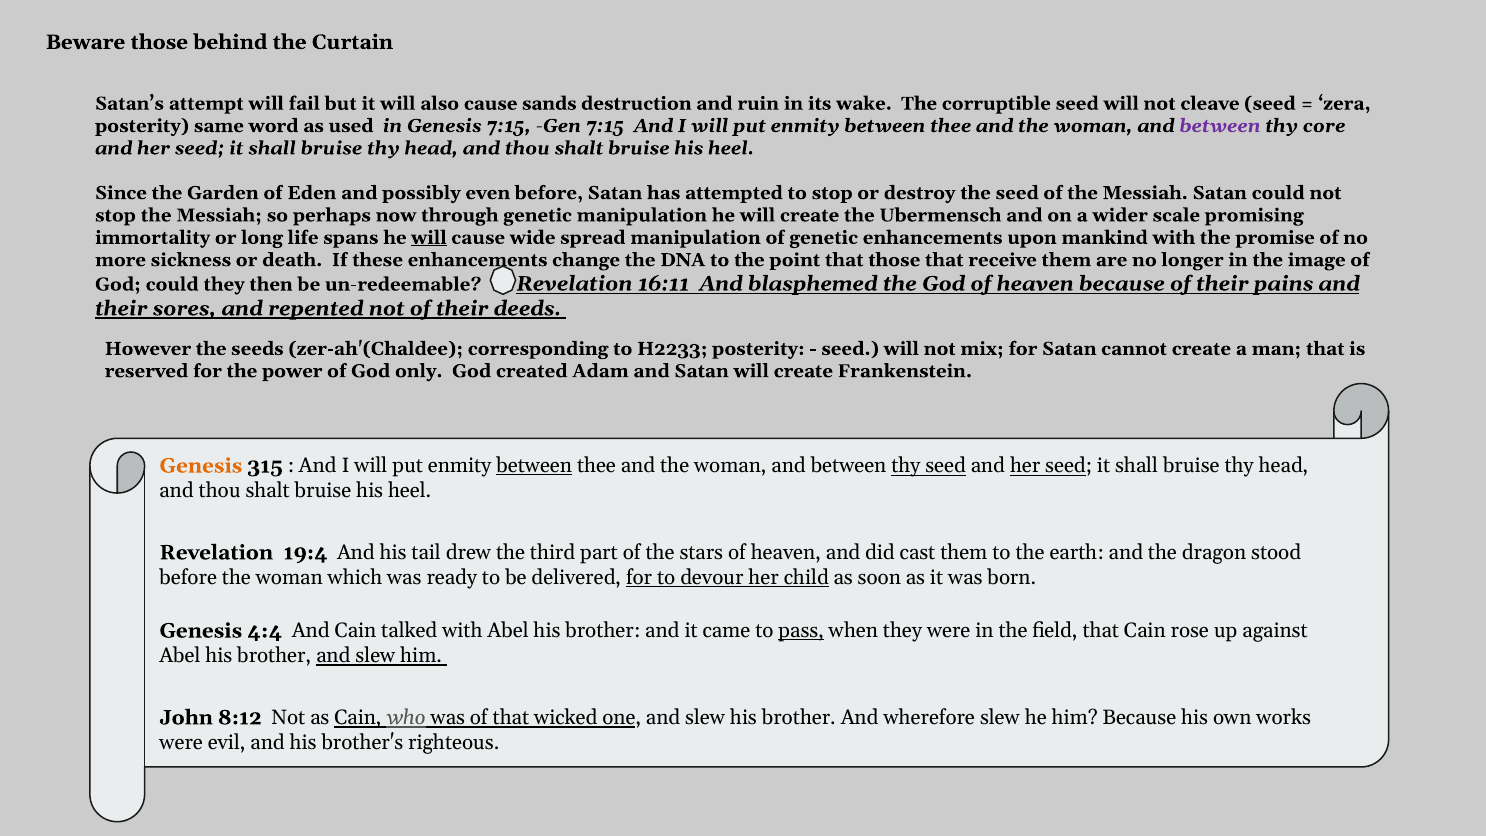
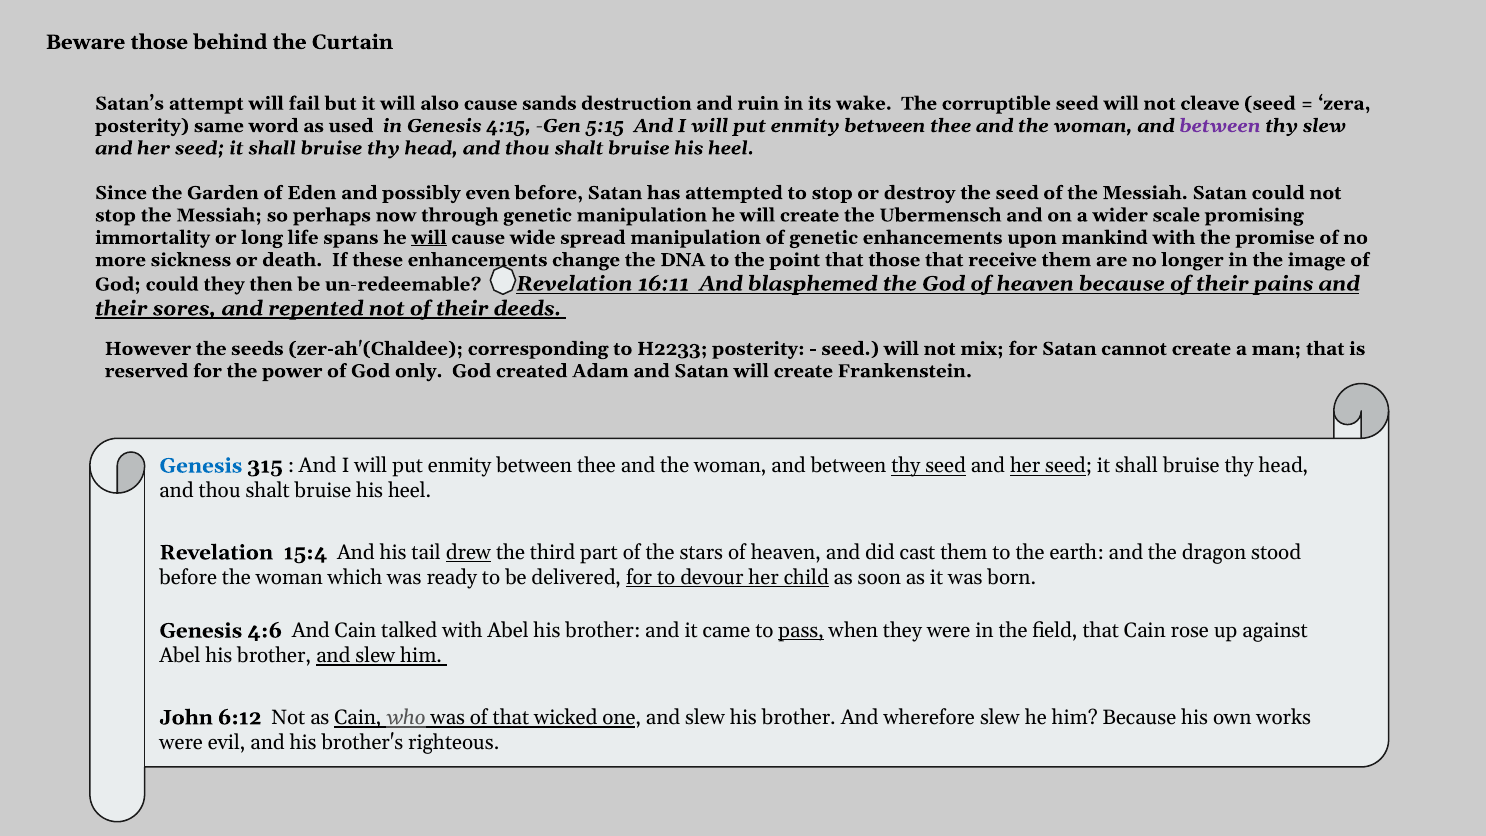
Genesis 7:15: 7:15 -> 4:15
Gen 7:15: 7:15 -> 5:15
thy core: core -> slew
Genesis at (201, 466) colour: orange -> blue
between at (534, 466) underline: present -> none
19:4: 19:4 -> 15:4
drew underline: none -> present
4:4: 4:4 -> 4:6
8:12: 8:12 -> 6:12
